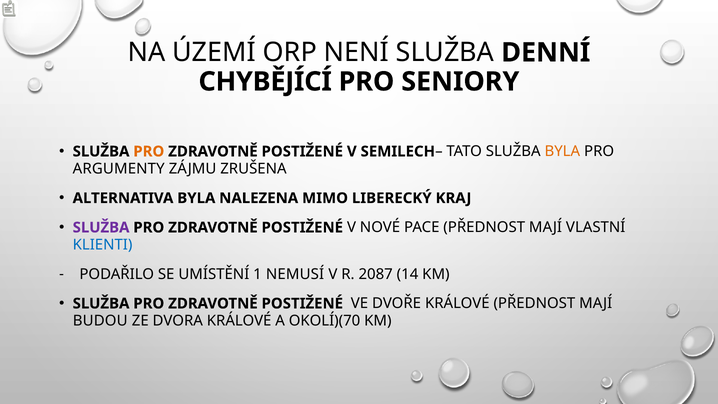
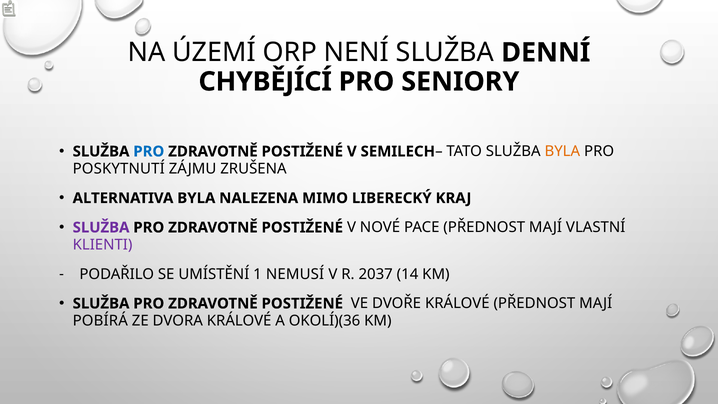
PRO at (149, 151) colour: orange -> blue
ARGUMENTY: ARGUMENTY -> POSKYTNUTÍ
KLIENTI colour: blue -> purple
2087: 2087 -> 2037
BUDOU: BUDOU -> POBÍRÁ
OKOLÍ)(70: OKOLÍ)(70 -> OKOLÍ)(36
